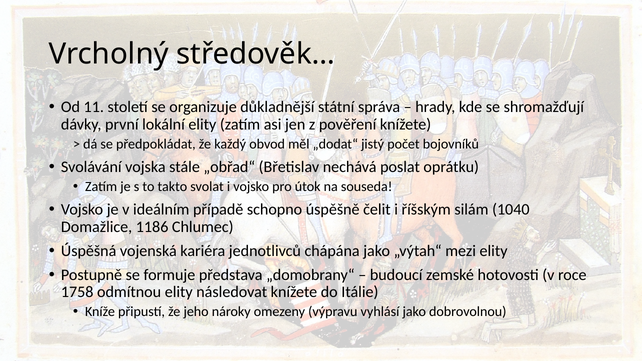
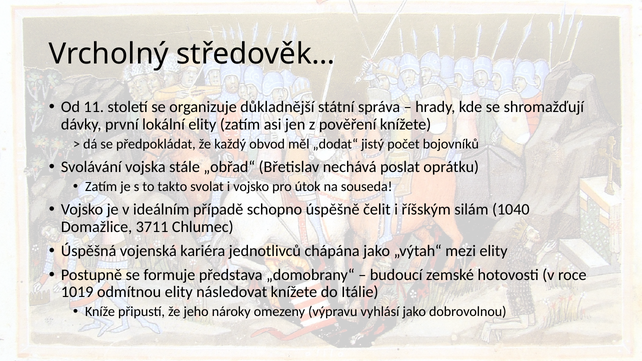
1186: 1186 -> 3711
1758: 1758 -> 1019
